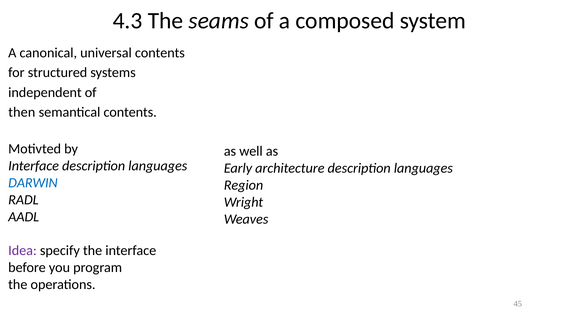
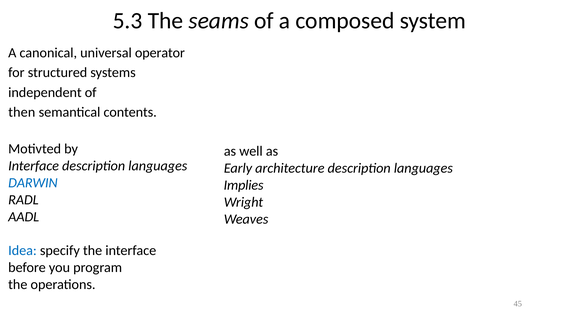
4.3: 4.3 -> 5.3
universal contents: contents -> operator
Region: Region -> Implies
Idea colour: purple -> blue
